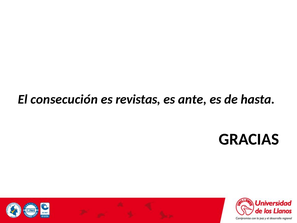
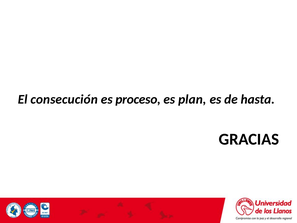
revistas: revistas -> proceso
ante: ante -> plan
